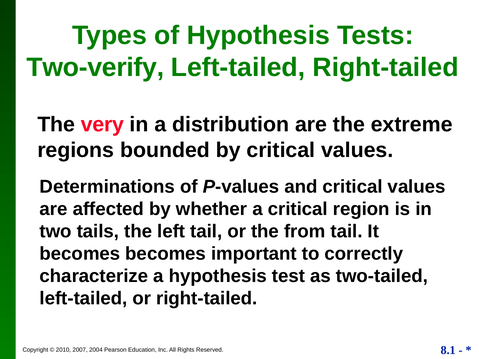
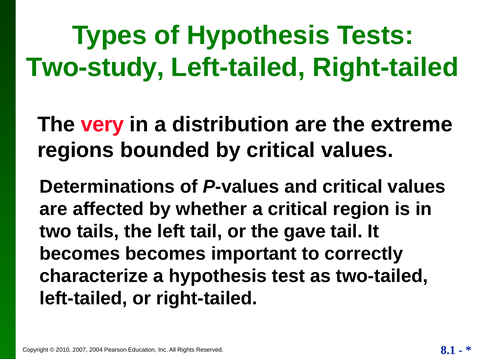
Two-verify: Two-verify -> Two-study
from: from -> gave
